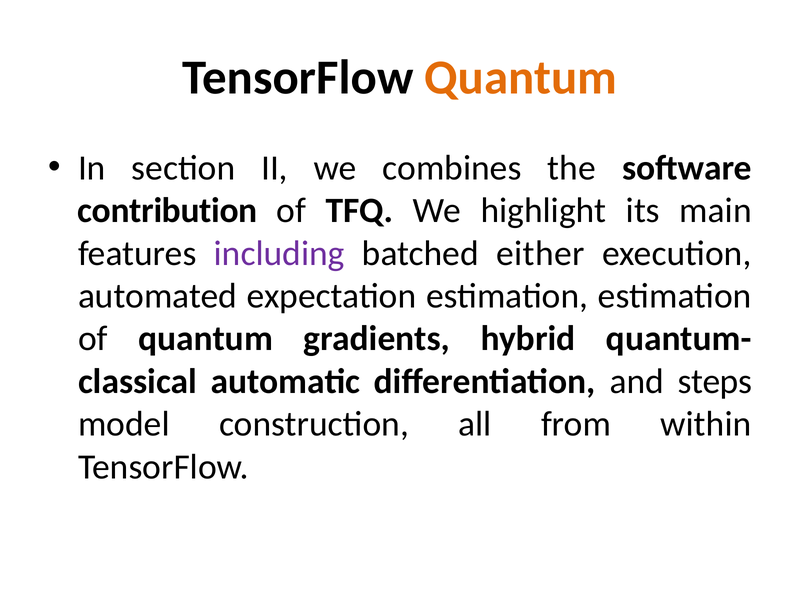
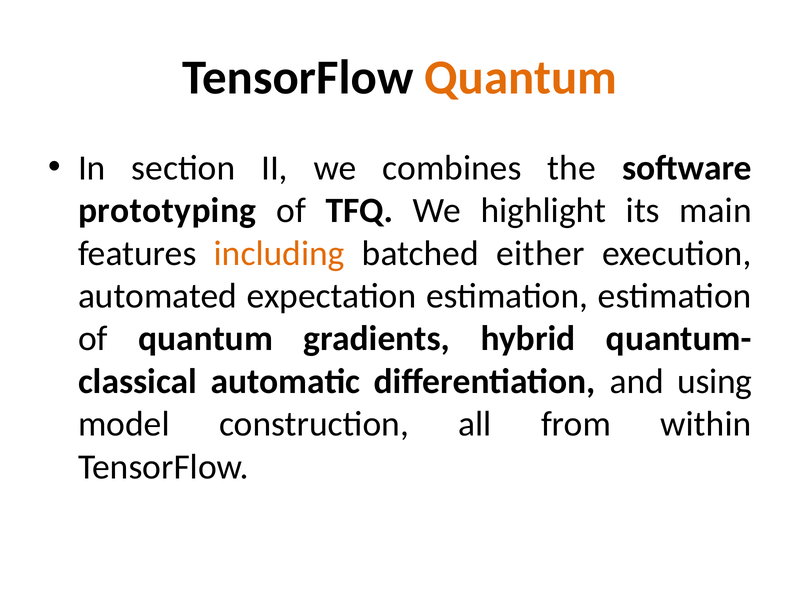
contribution: contribution -> prototyping
including colour: purple -> orange
steps: steps -> using
